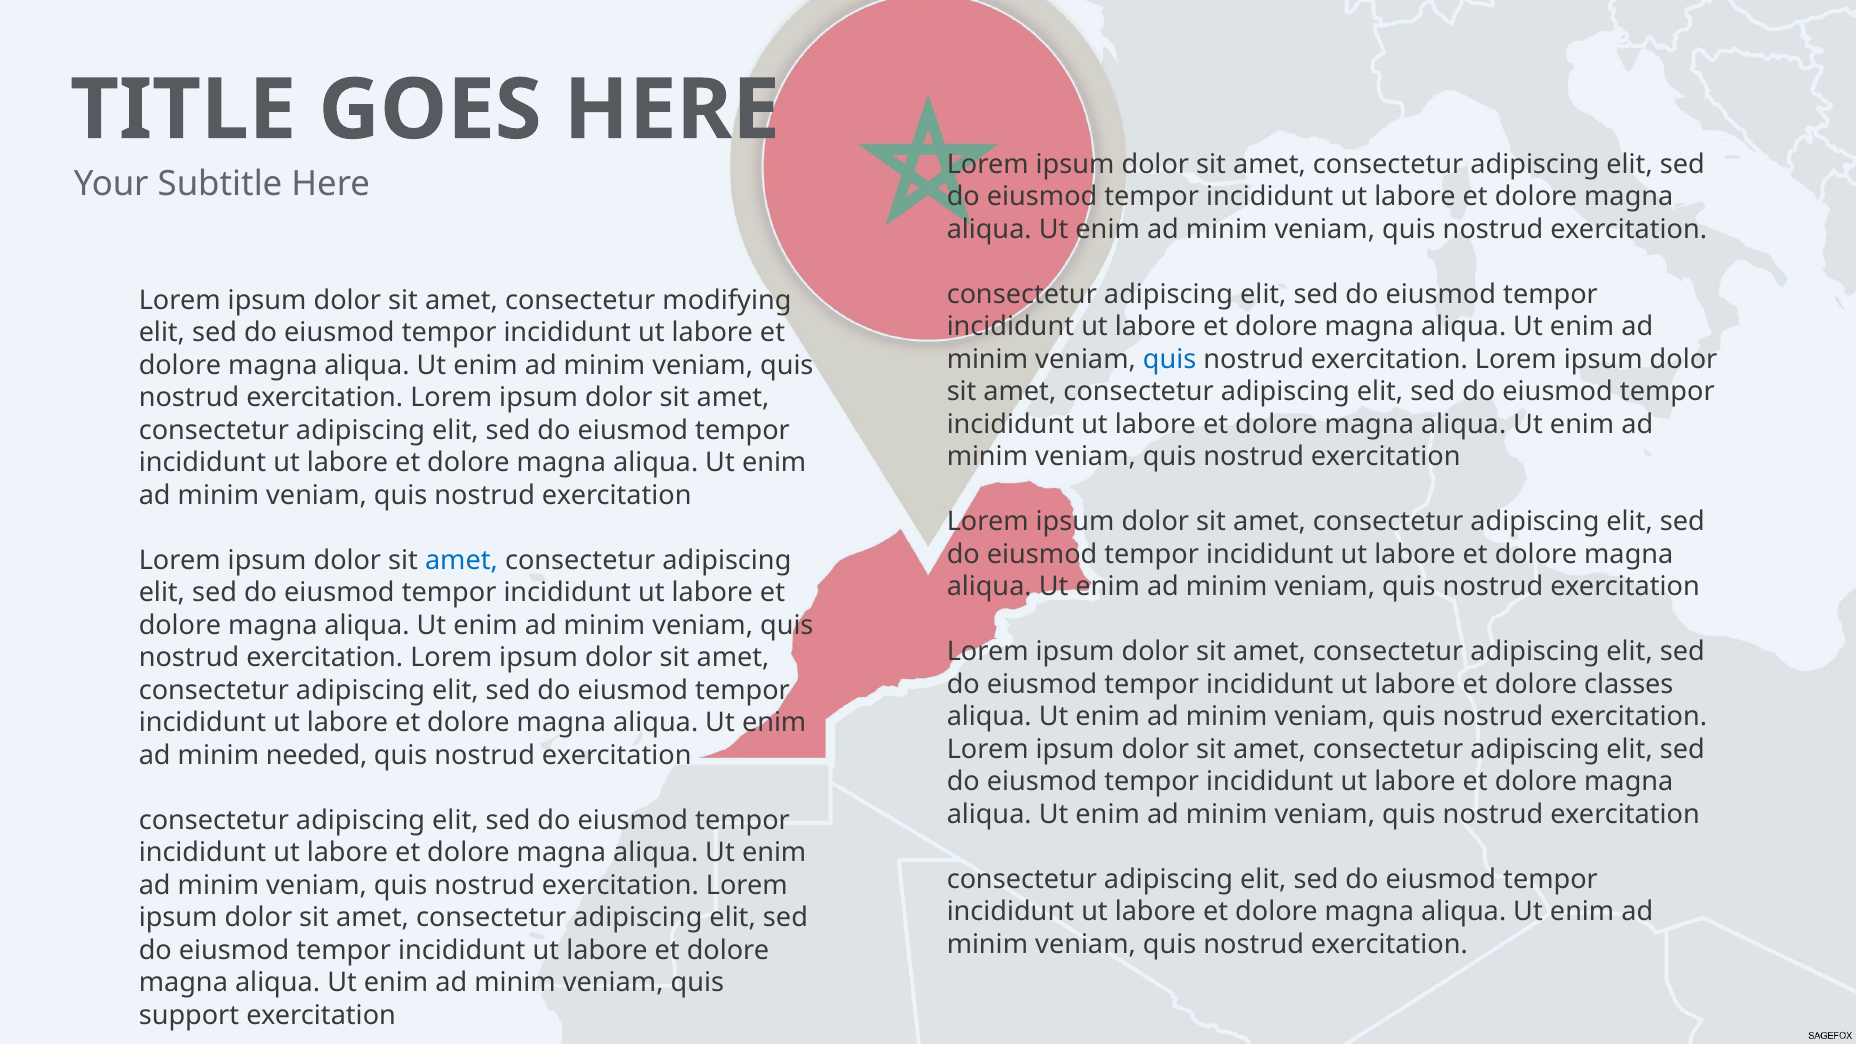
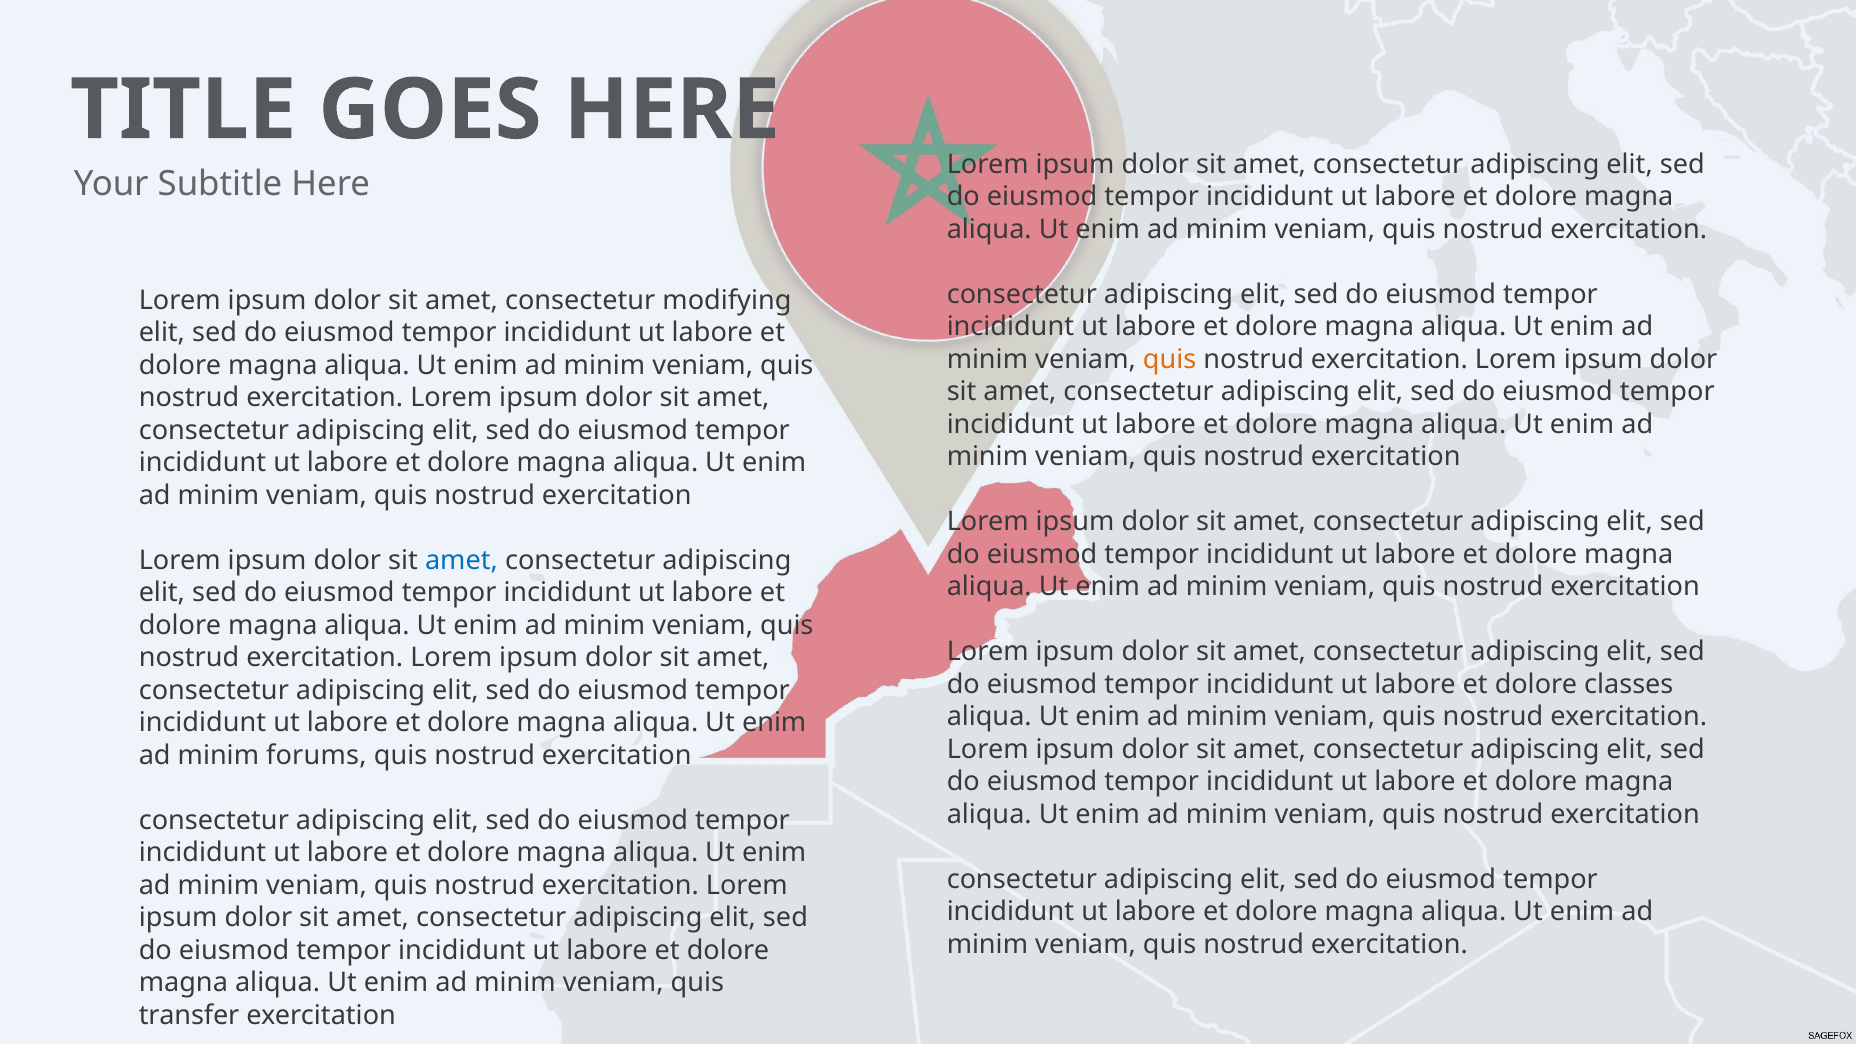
quis at (1170, 359) colour: blue -> orange
needed: needed -> forums
support: support -> transfer
